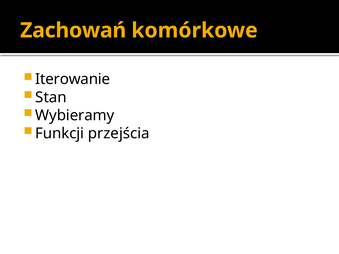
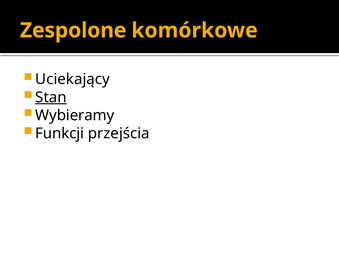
Zachowań: Zachowań -> Zespolone
Iterowanie: Iterowanie -> Uciekający
Stan underline: none -> present
